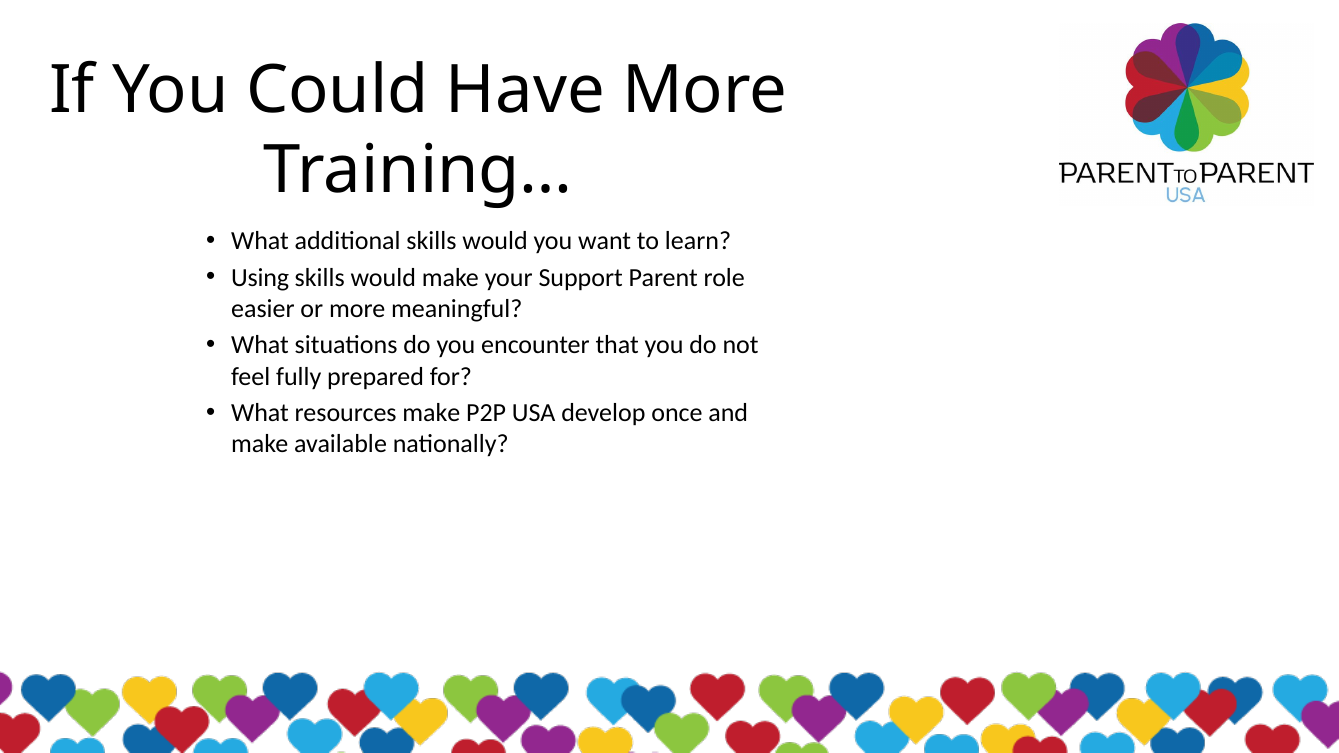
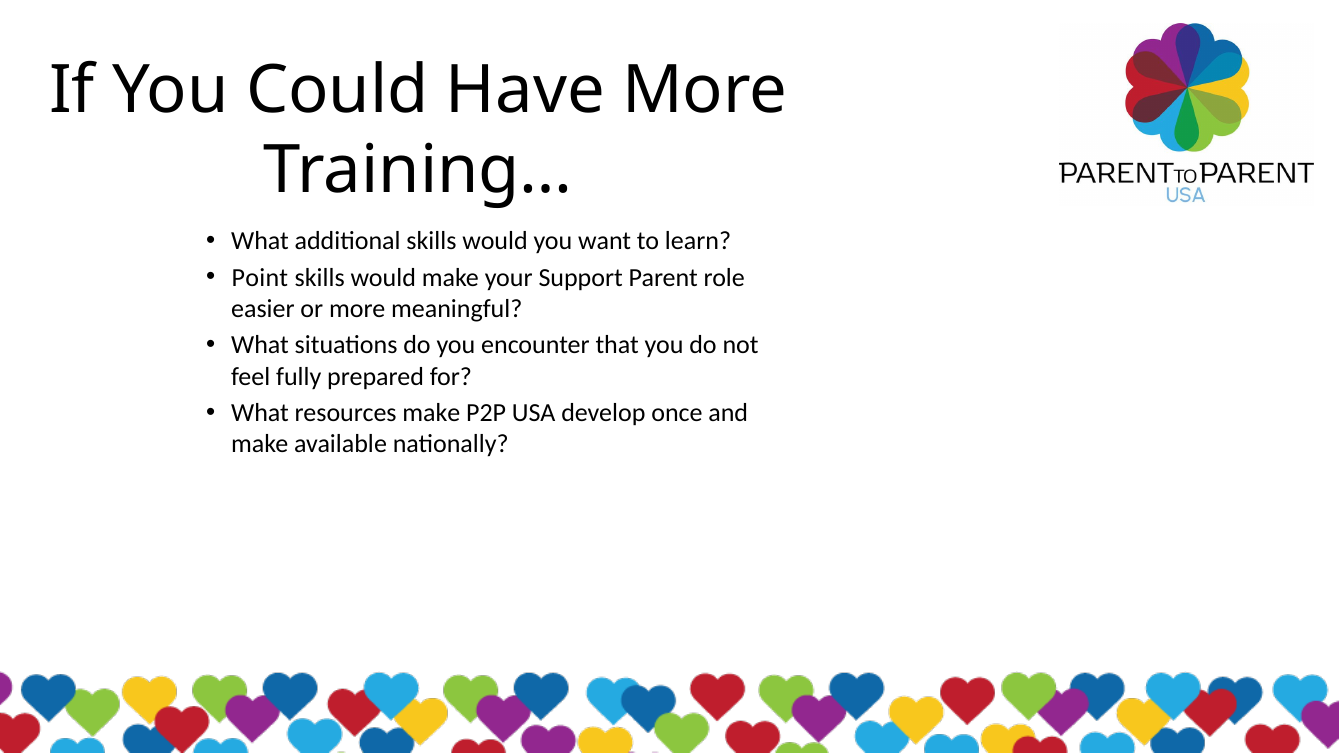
Using: Using -> Point
